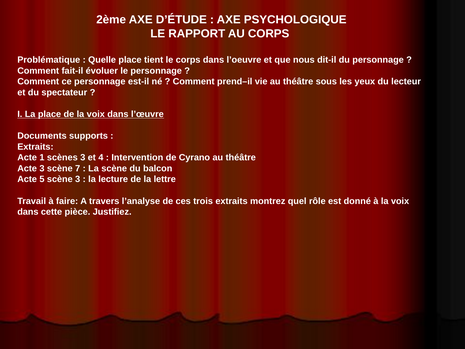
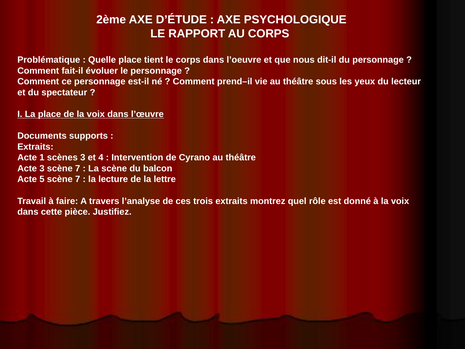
5 scène 3: 3 -> 7
